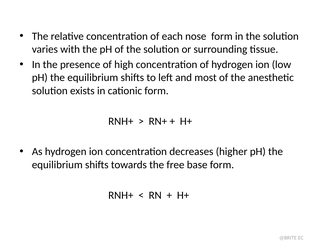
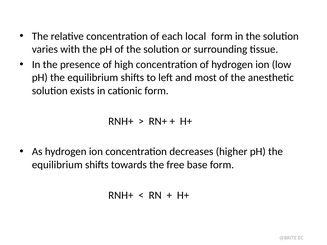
nose: nose -> local
